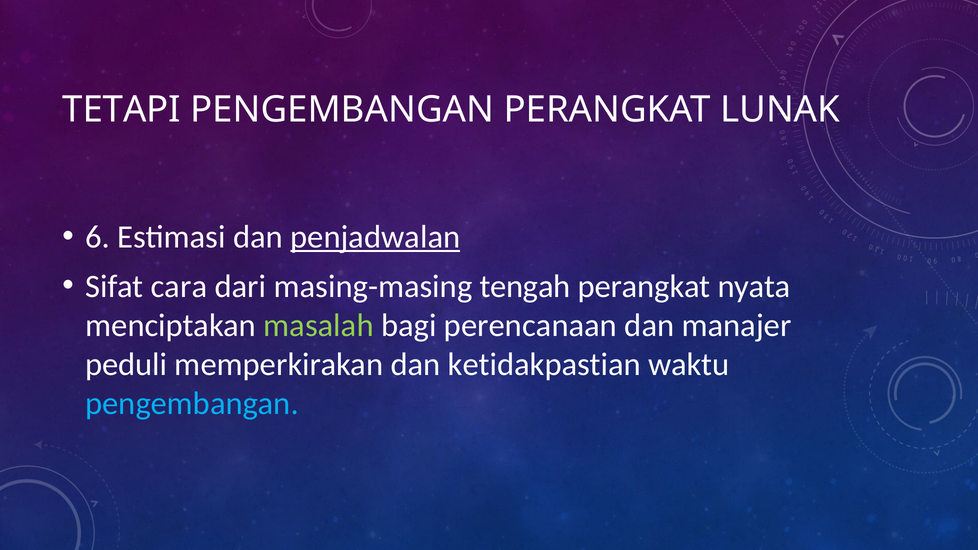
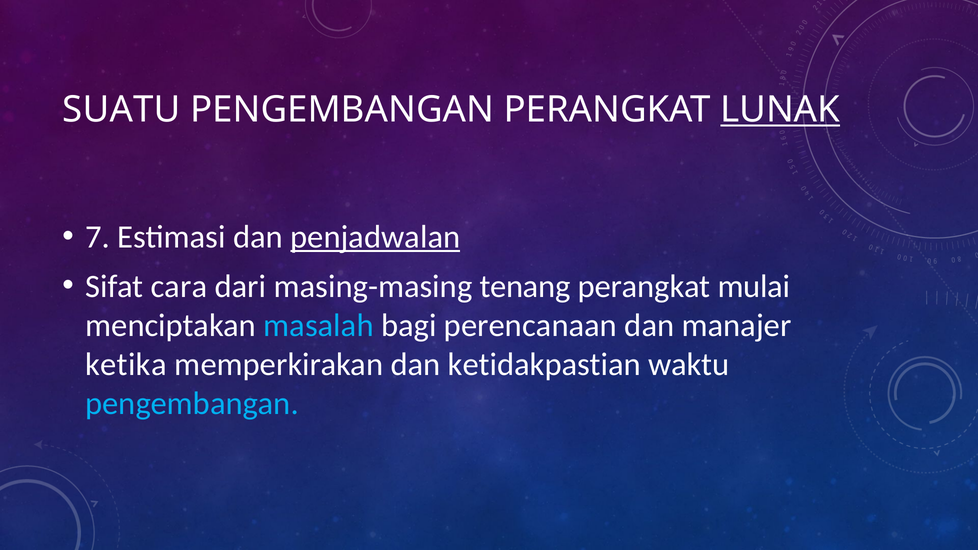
TETAPI: TETAPI -> SUATU
LUNAK underline: none -> present
6: 6 -> 7
tengah: tengah -> tenang
nyata: nyata -> mulai
masalah colour: light green -> light blue
peduli: peduli -> ketika
